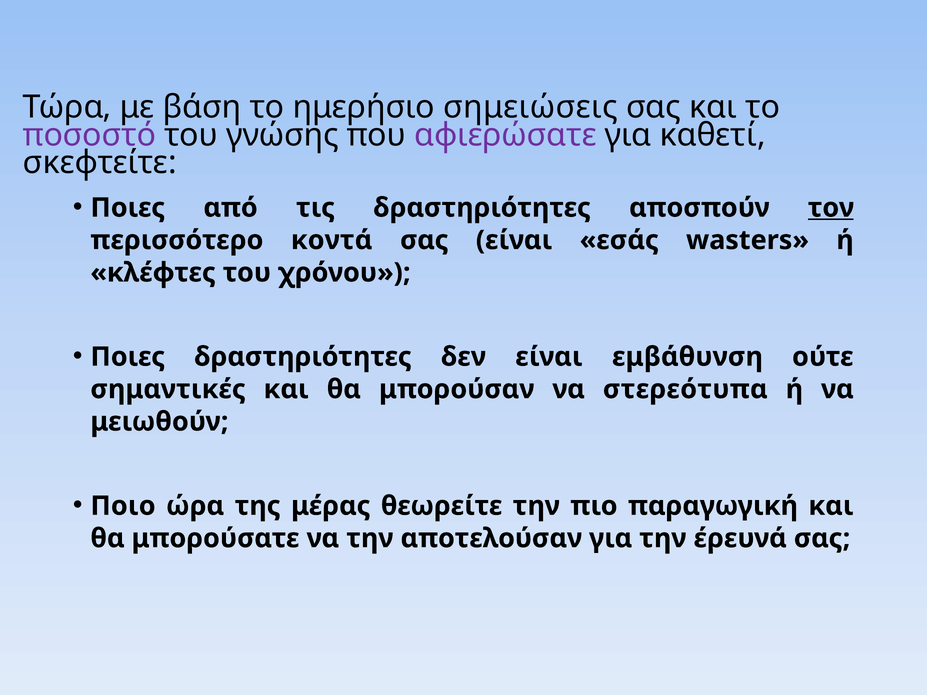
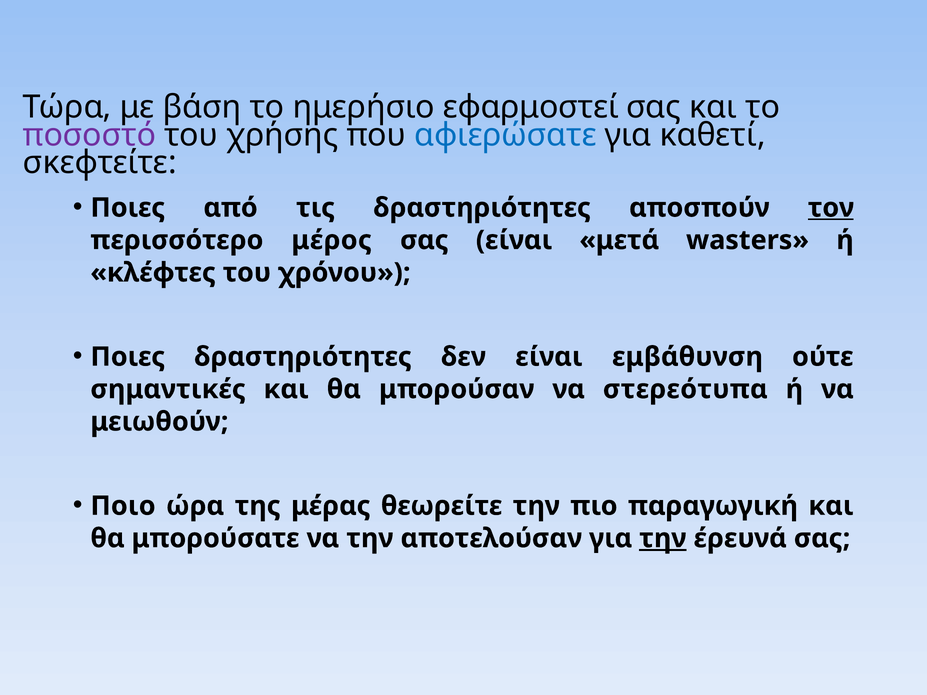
σημειώσεις: σημειώσεις -> εφαρμοστεί
γνώσης: γνώσης -> χρήσης
αφιερώσατε colour: purple -> blue
κοντά: κοντά -> μέρος
εσάς: εσάς -> μετά
την at (663, 539) underline: none -> present
